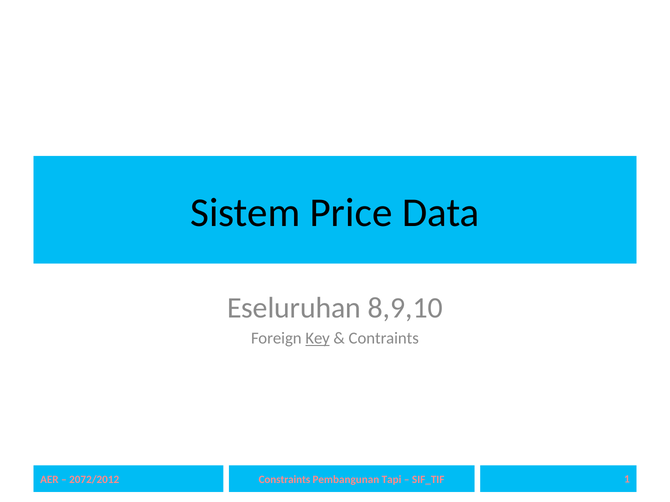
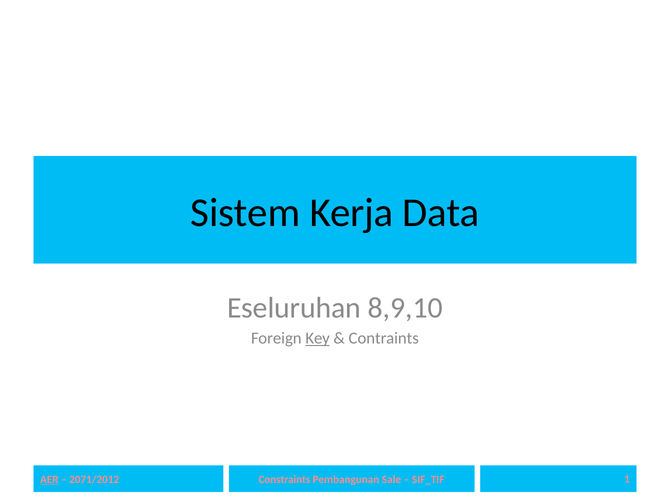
Price: Price -> Kerja
AER underline: none -> present
2072/2012: 2072/2012 -> 2071/2012
Tapi: Tapi -> Sale
